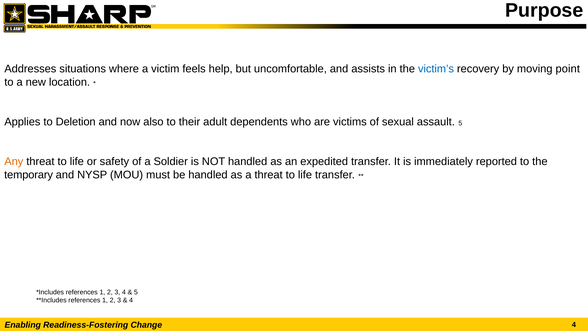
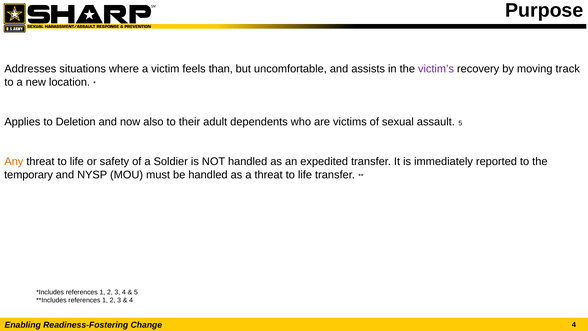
help: help -> than
victim’s colour: blue -> purple
point: point -> track
